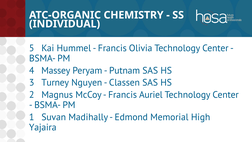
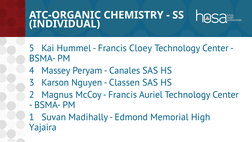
Olivia: Olivia -> Cloey
Putnam: Putnam -> Canales
Turney: Turney -> Karson
